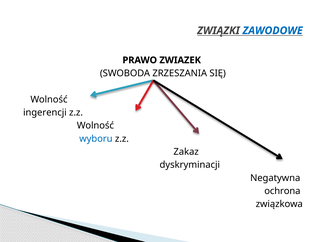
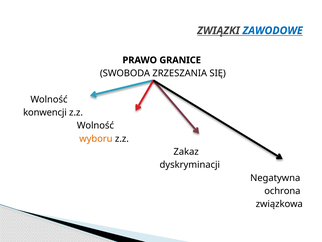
ZWIAZEK: ZWIAZEK -> GRANICE
ingerencji: ingerencji -> konwencji
wyboru colour: blue -> orange
